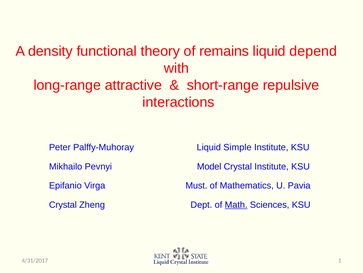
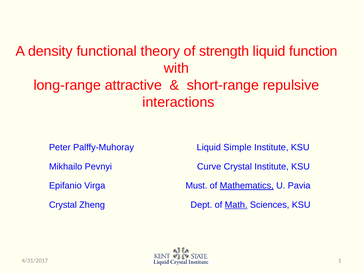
remains: remains -> strength
depend: depend -> function
Model: Model -> Curve
Mathematics underline: none -> present
